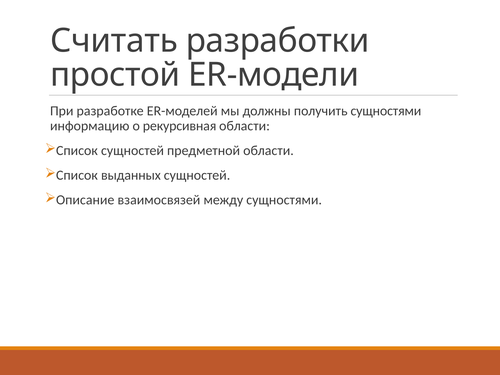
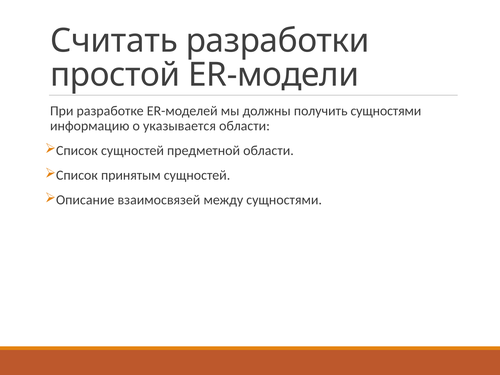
рекурсивная: рекурсивная -> указывается
выданных: выданных -> принятым
